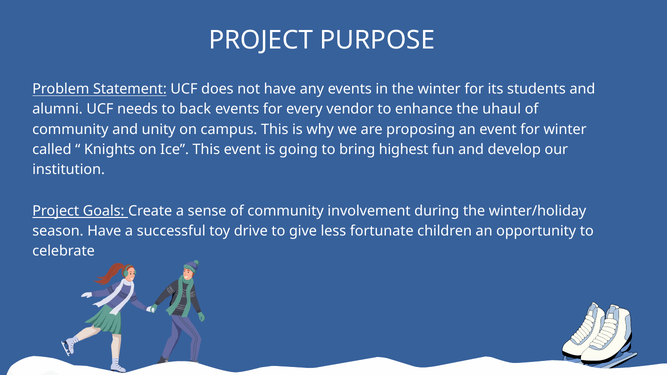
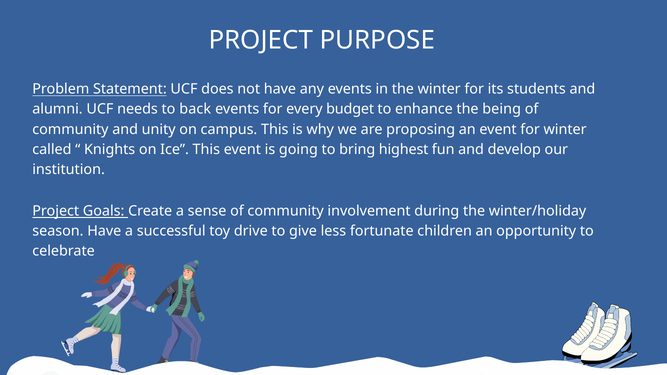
vendor: vendor -> budget
uhaul: uhaul -> being
